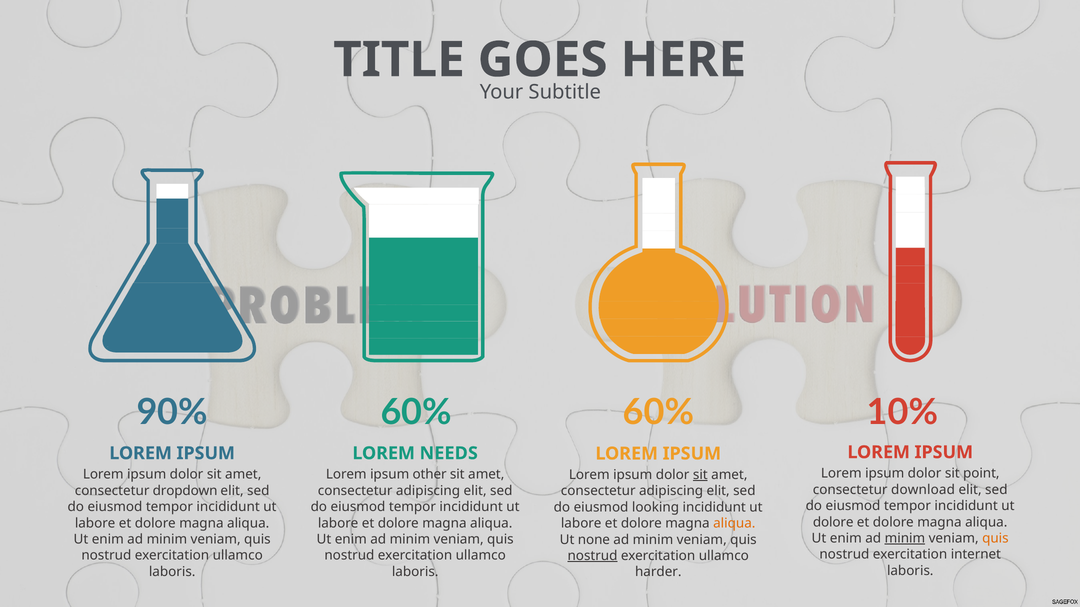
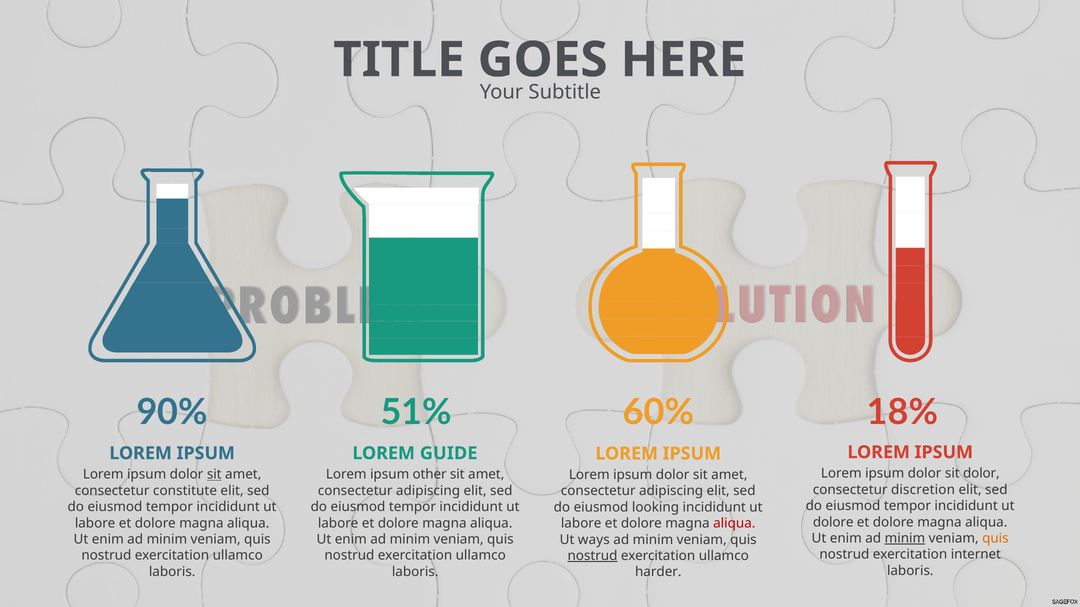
90% 60%: 60% -> 51%
10%: 10% -> 18%
NEEDS: NEEDS -> GUIDE
sit point: point -> dolor
sit at (214, 475) underline: none -> present
sit at (700, 475) underline: present -> none
download: download -> discretion
dropdown: dropdown -> constitute
aliqua at (734, 524) colour: orange -> red
none: none -> ways
